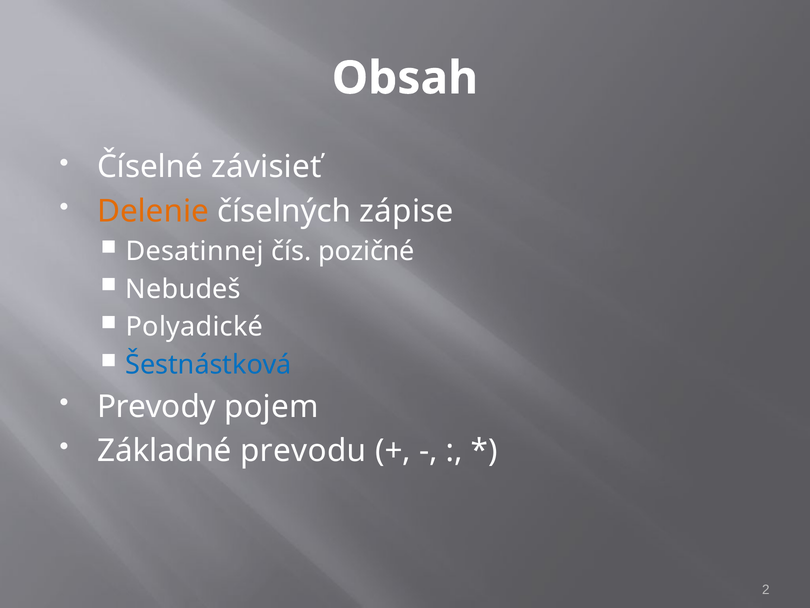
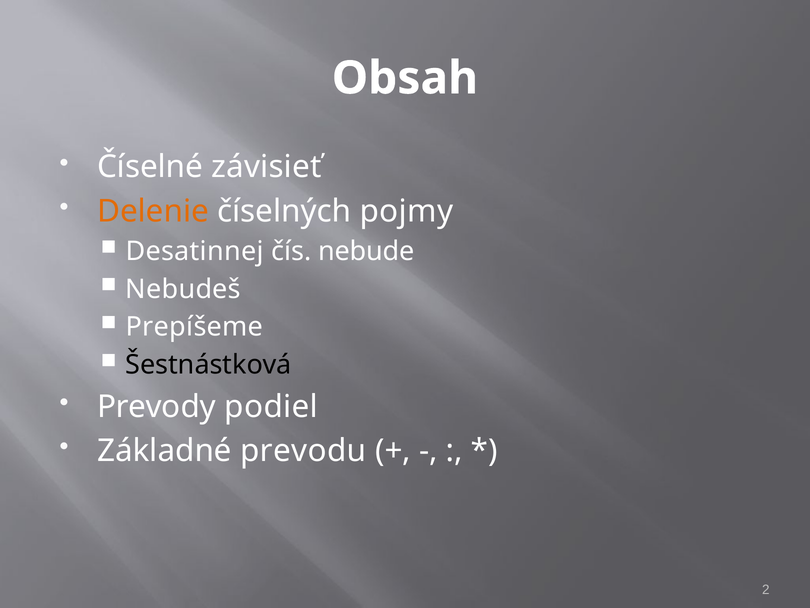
zápise: zápise -> pojmy
pozičné: pozičné -> nebude
Polyadické: Polyadické -> Prepíšeme
Šestnástková colour: blue -> black
pojem: pojem -> podiel
